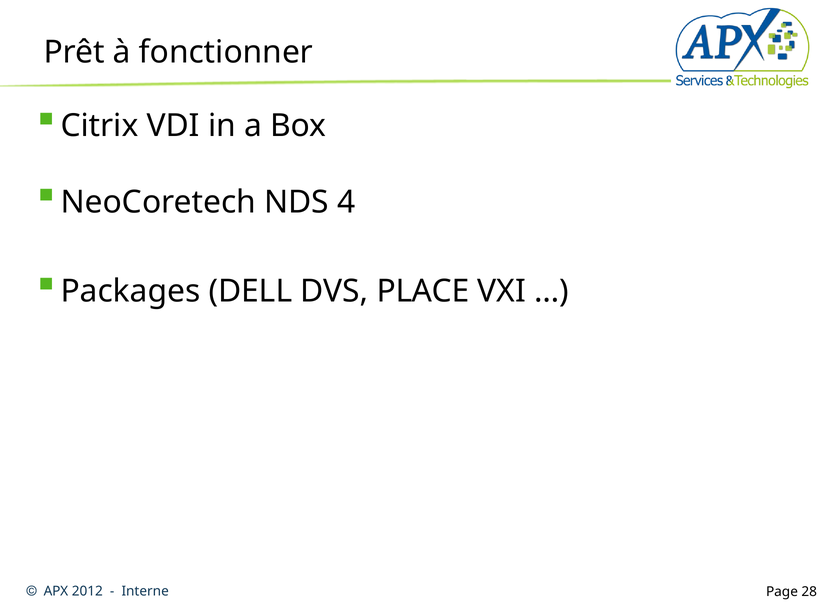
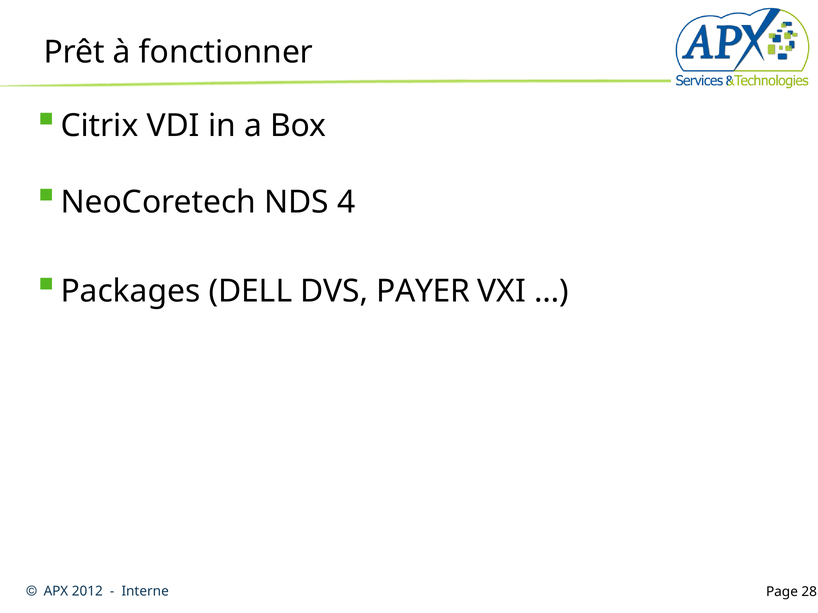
PLACE: PLACE -> PAYER
